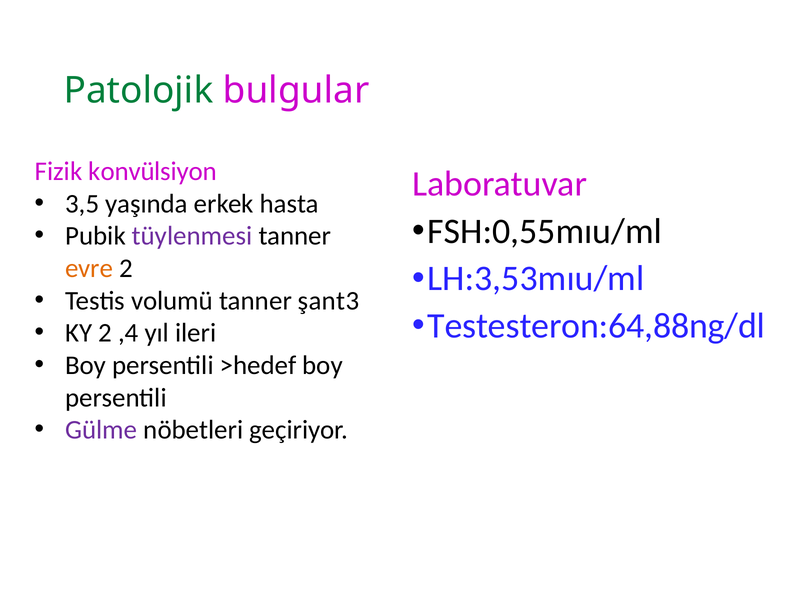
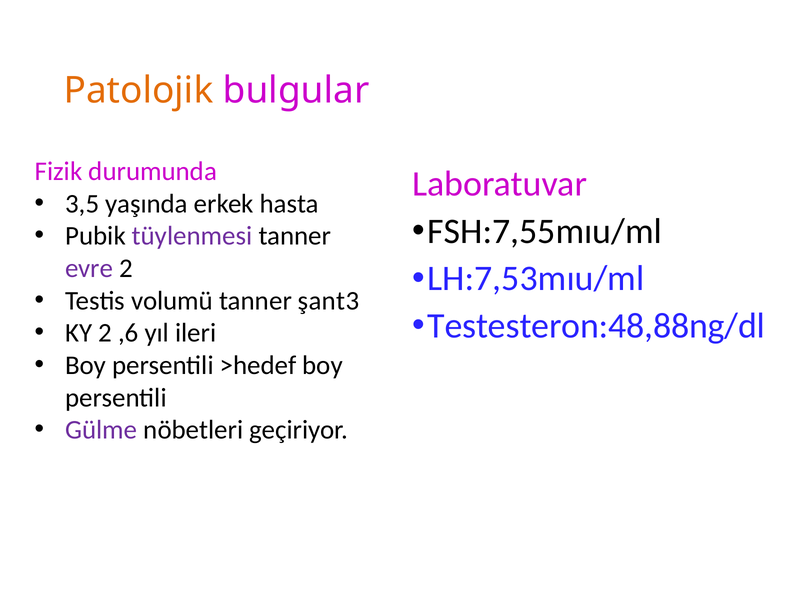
Patolojik colour: green -> orange
konvülsiyon: konvülsiyon -> durumunda
FSH:0,55mıu/ml: FSH:0,55mıu/ml -> FSH:7,55mıu/ml
evre colour: orange -> purple
LH:3,53mıu/ml: LH:3,53mıu/ml -> LH:7,53mıu/ml
Testesteron:64,88ng/dl: Testesteron:64,88ng/dl -> Testesteron:48,88ng/dl
,4: ,4 -> ,6
